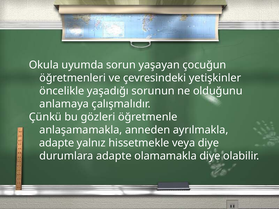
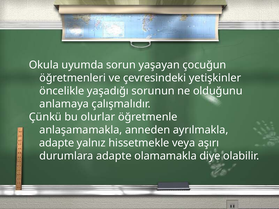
gözleri: gözleri -> olurlar
veya diye: diye -> aşırı
